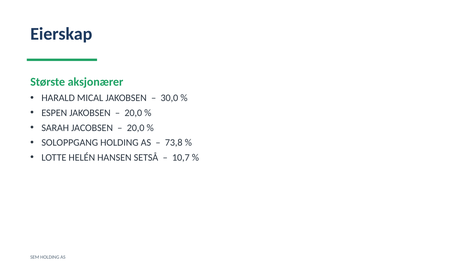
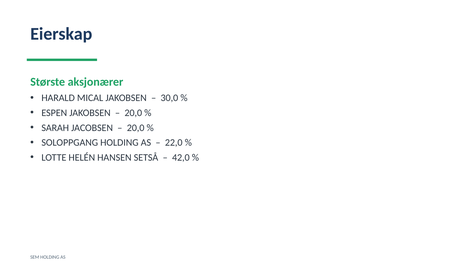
73,8: 73,8 -> 22,0
10,7: 10,7 -> 42,0
